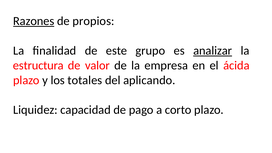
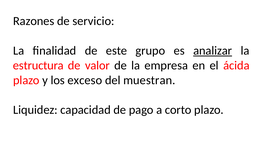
Razones underline: present -> none
propios: propios -> servicio
totales: totales -> exceso
aplicando: aplicando -> muestran
